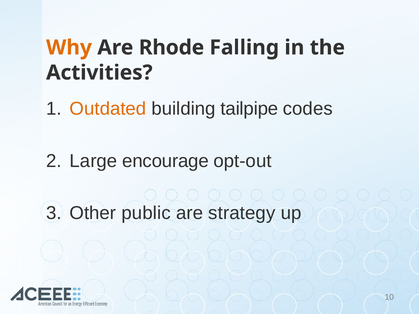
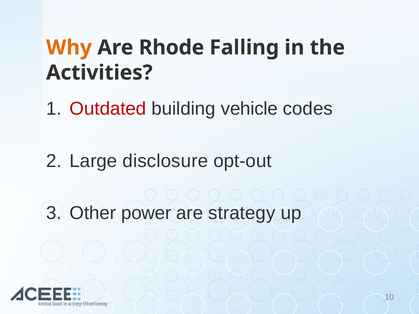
Outdated colour: orange -> red
tailpipe: tailpipe -> vehicle
encourage: encourage -> disclosure
public: public -> power
